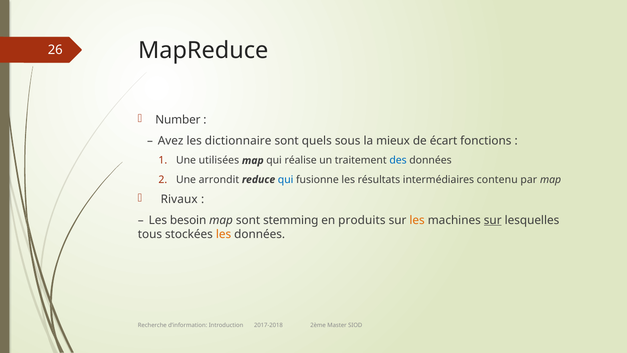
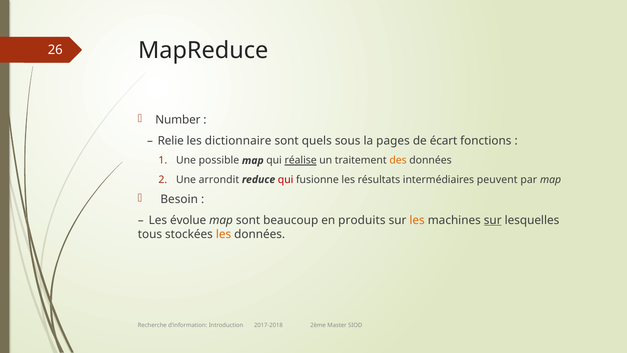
Avez: Avez -> Relie
mieux: mieux -> pages
utilisées: utilisées -> possible
réalise underline: none -> present
des colour: blue -> orange
qui at (286, 179) colour: blue -> red
contenu: contenu -> peuvent
Rivaux: Rivaux -> Besoin
besoin: besoin -> évolue
stemming: stemming -> beaucoup
